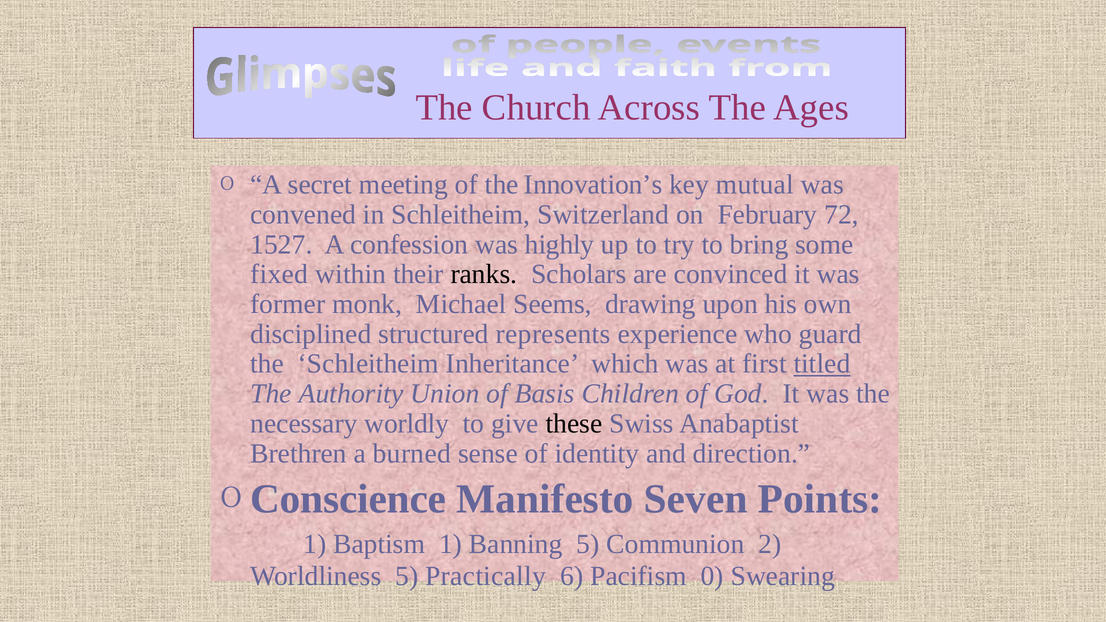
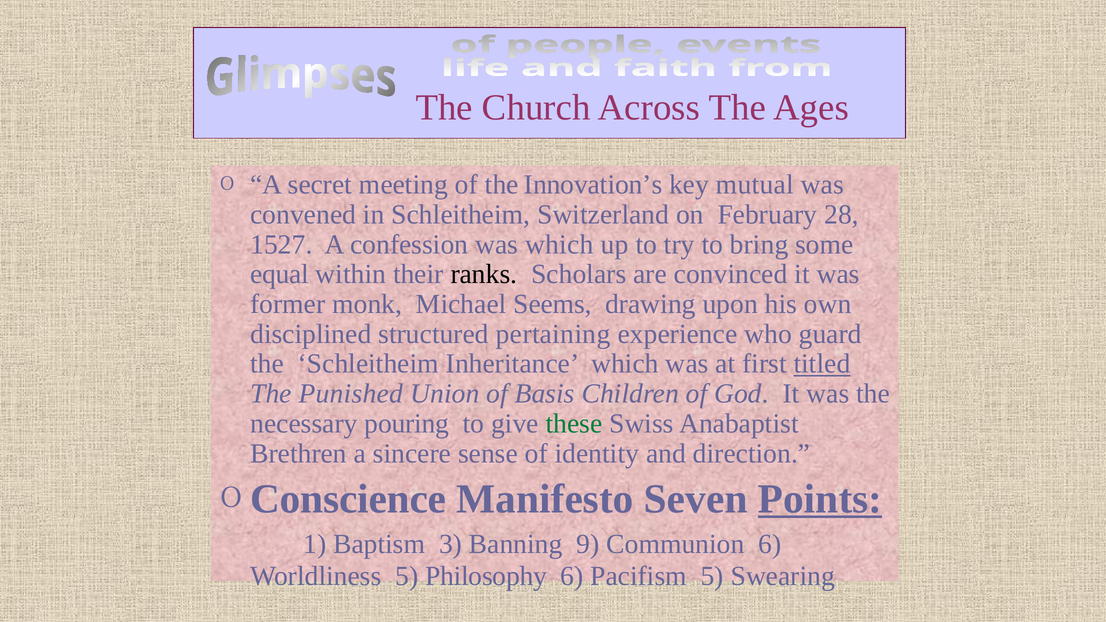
72: 72 -> 28
was highly: highly -> which
fixed: fixed -> equal
represents: represents -> pertaining
Authority: Authority -> Punished
worldly: worldly -> pouring
these colour: black -> green
burned: burned -> sincere
Points underline: none -> present
Baptism 1: 1 -> 3
Banning 5: 5 -> 9
Communion 2: 2 -> 6
Practically: Practically -> Philosophy
Pacifism 0: 0 -> 5
